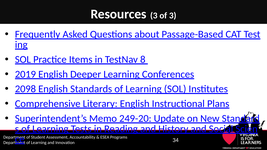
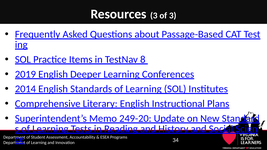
2098: 2098 -> 2014
